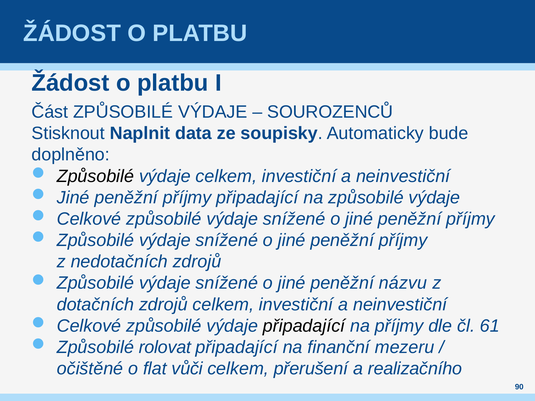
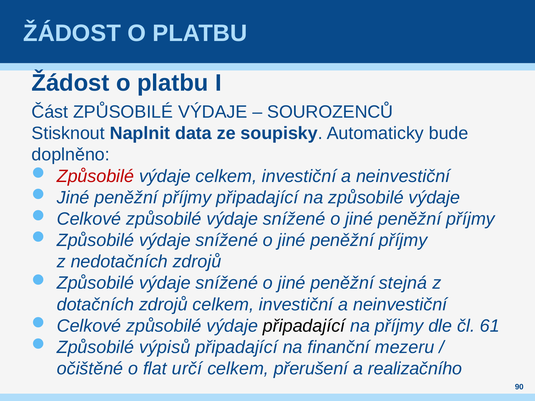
Způsobilé at (95, 176) colour: black -> red
názvu: názvu -> stejná
rolovat: rolovat -> výpisů
vůči: vůči -> určí
